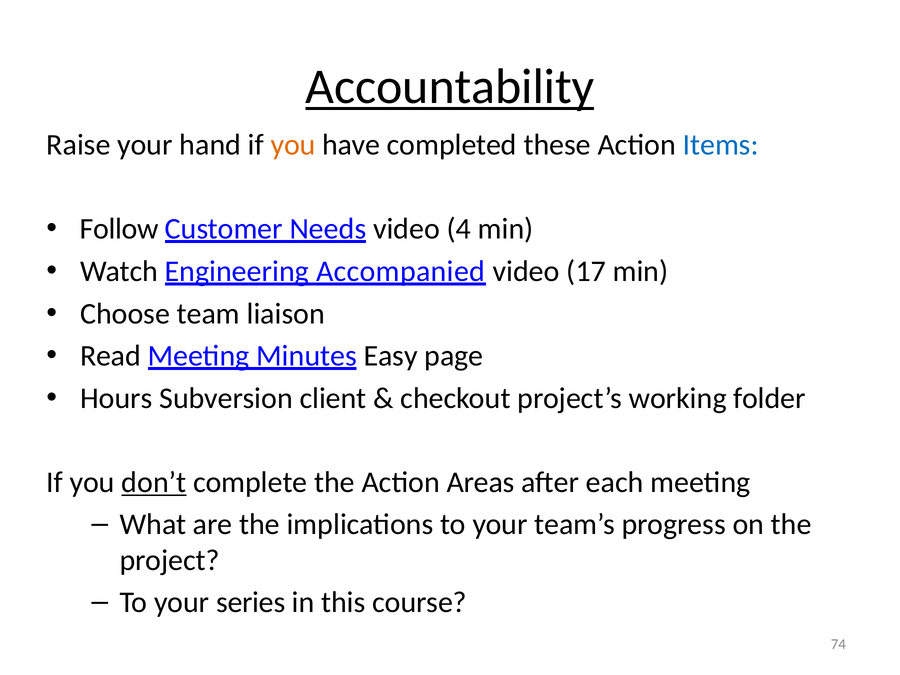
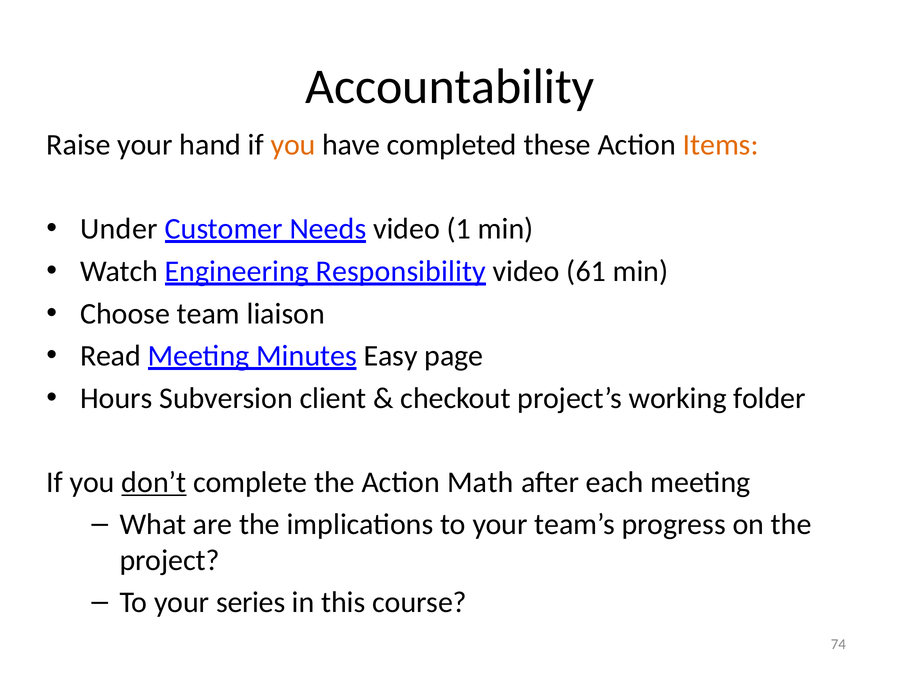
Accountability underline: present -> none
Items colour: blue -> orange
Follow: Follow -> Under
4: 4 -> 1
Accompanied: Accompanied -> Responsibility
17: 17 -> 61
Areas: Areas -> Math
